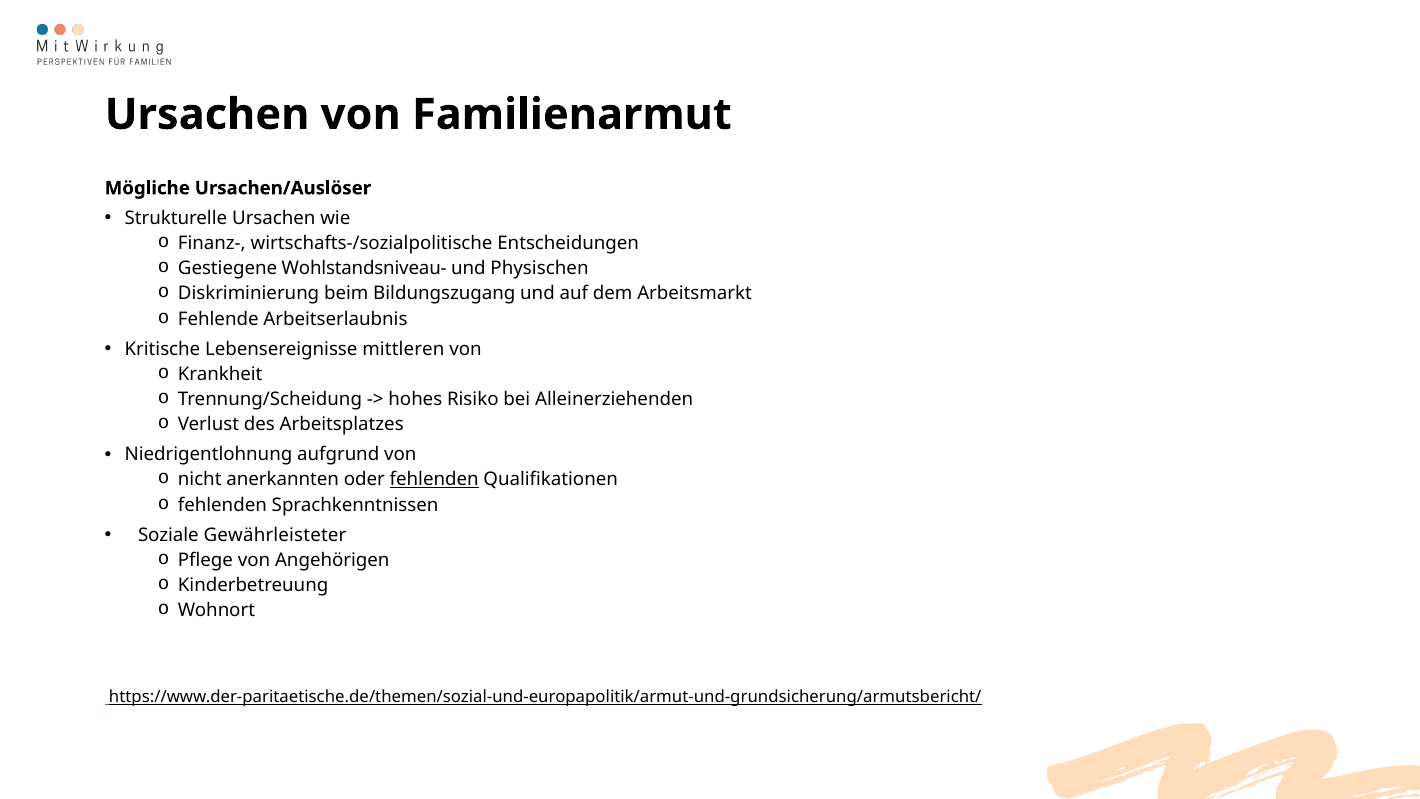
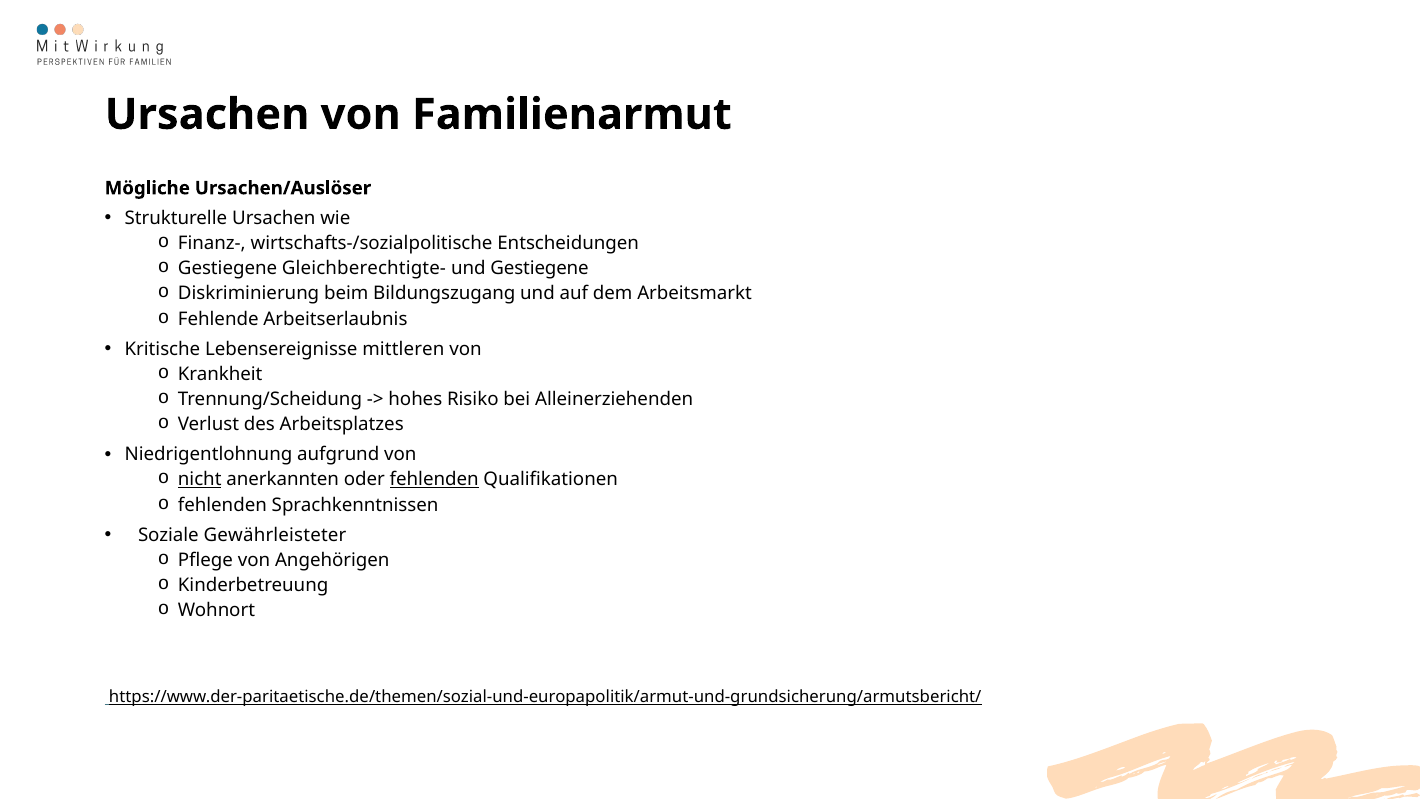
Wohlstandsniveau-: Wohlstandsniveau- -> Gleichberechtigte-
und Physischen: Physischen -> Gestiegene
nicht underline: none -> present
